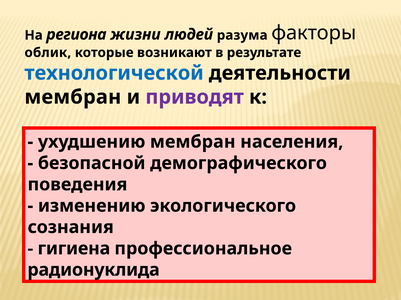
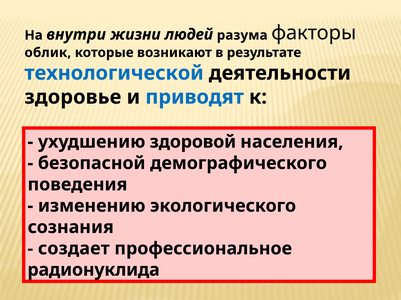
региона: региона -> внутри
мембран at (73, 97): мембран -> здоровье
приводят colour: purple -> blue
ухудшению мембран: мембран -> здоровой
гигиена: гигиена -> создает
